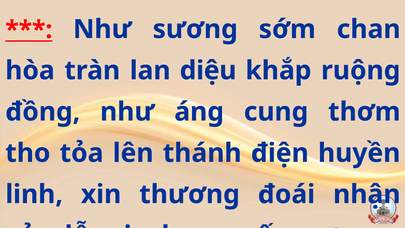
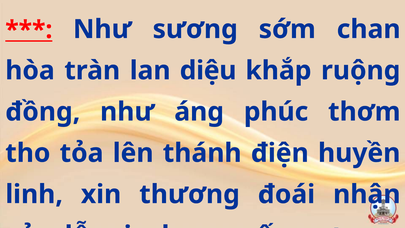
cung: cung -> phúc
